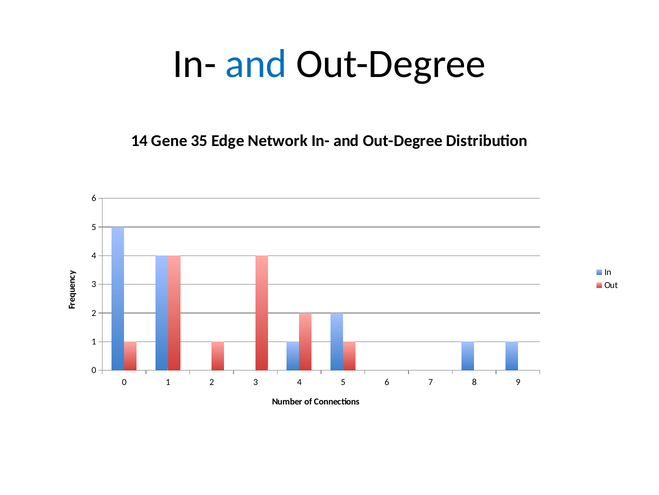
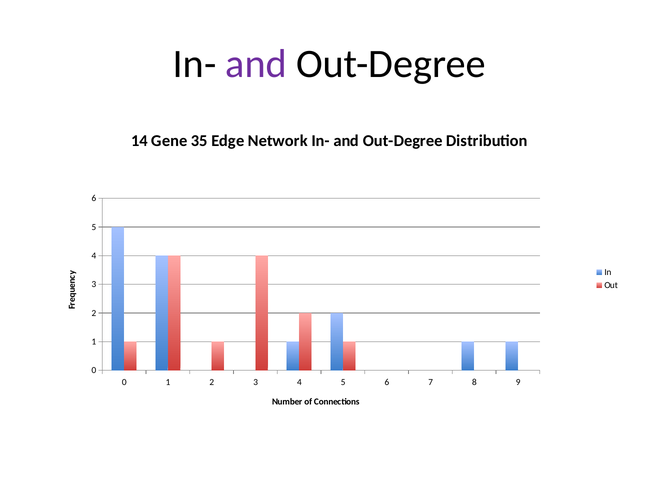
and at (256, 64) colour: blue -> purple
